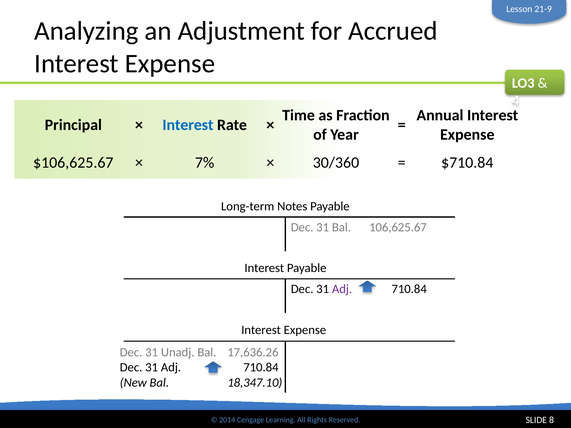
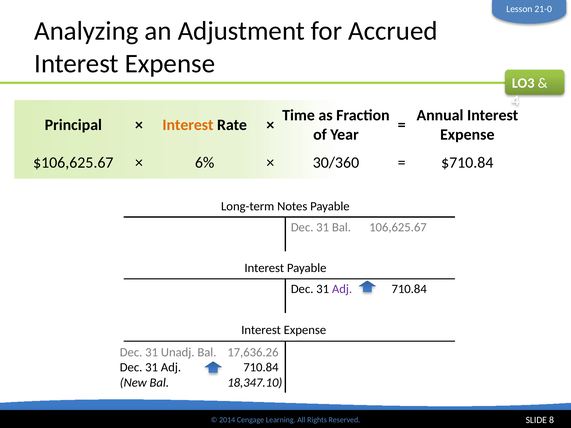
21-9: 21-9 -> 21-0
Interest at (188, 125) colour: blue -> orange
7%: 7% -> 6%
